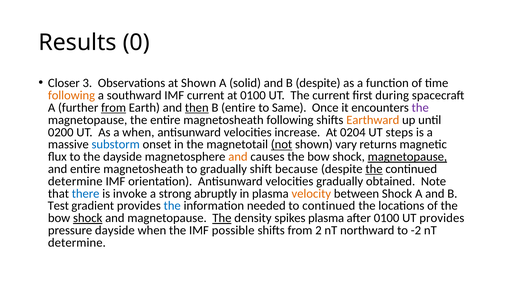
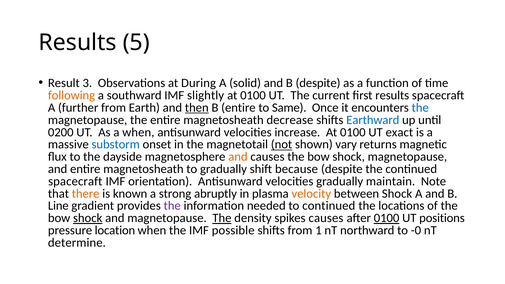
0: 0 -> 5
Closer: Closer -> Result
at Shown: Shown -> During
IMF current: current -> slightly
first during: during -> results
from at (114, 108) underline: present -> none
the at (420, 108) colour: purple -> blue
magnetosheath following: following -> decrease
Earthward colour: orange -> blue
increase At 0204: 0204 -> 0100
steps: steps -> exact
magnetopause at (407, 157) underline: present -> none
the at (374, 169) underline: present -> none
determine at (75, 181): determine -> spacecraft
obtained: obtained -> maintain
there colour: blue -> orange
invoke: invoke -> known
Test: Test -> Line
the at (172, 206) colour: blue -> purple
spikes plasma: plasma -> causes
0100 at (387, 218) underline: none -> present
UT provides: provides -> positions
pressure dayside: dayside -> location
2: 2 -> 1
-2: -2 -> -0
